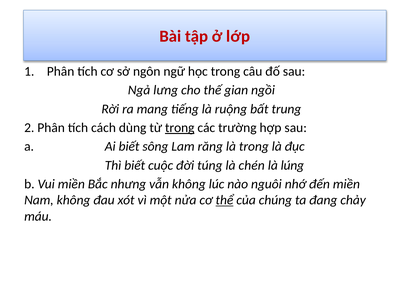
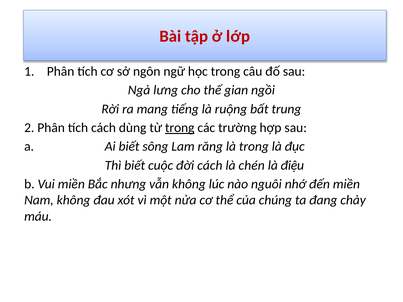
đời túng: túng -> cách
lúng: lúng -> điệu
thể underline: present -> none
